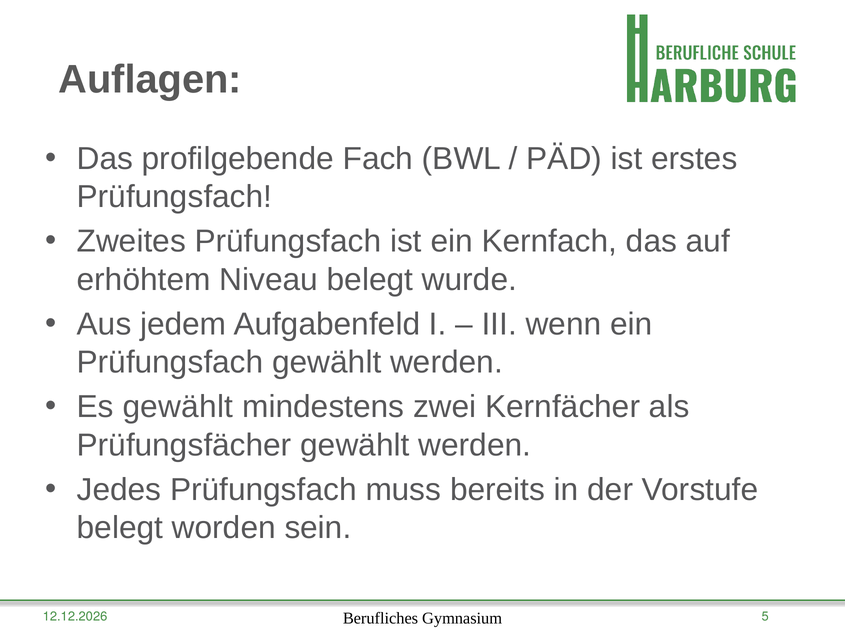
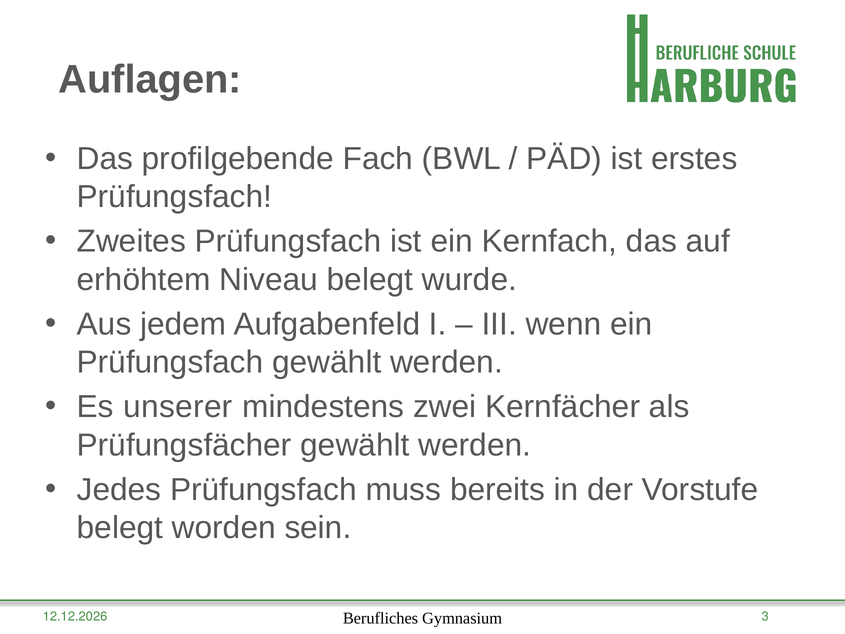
Es gewählt: gewählt -> unserer
5: 5 -> 3
